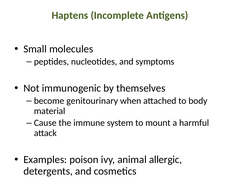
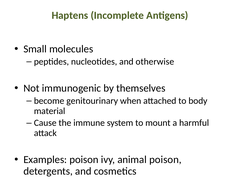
symptoms: symptoms -> otherwise
animal allergic: allergic -> poison
